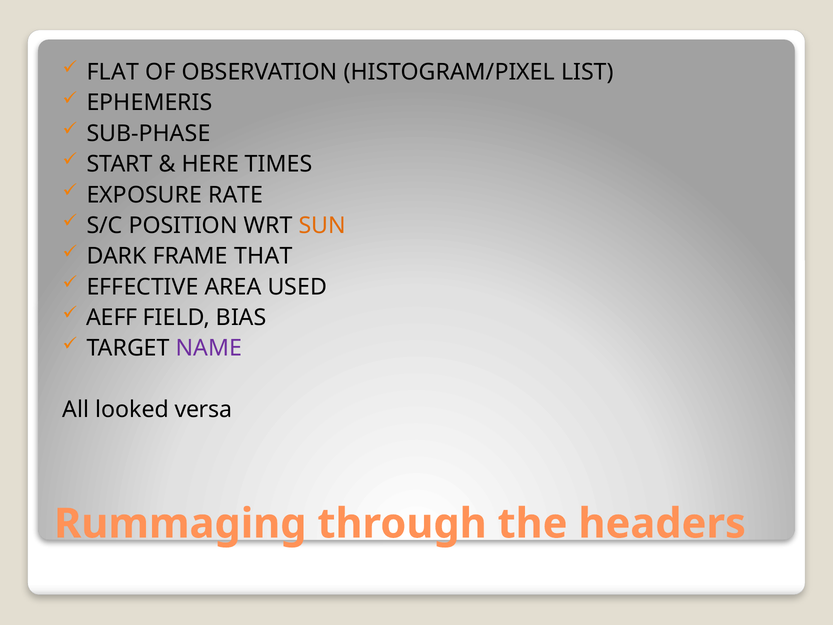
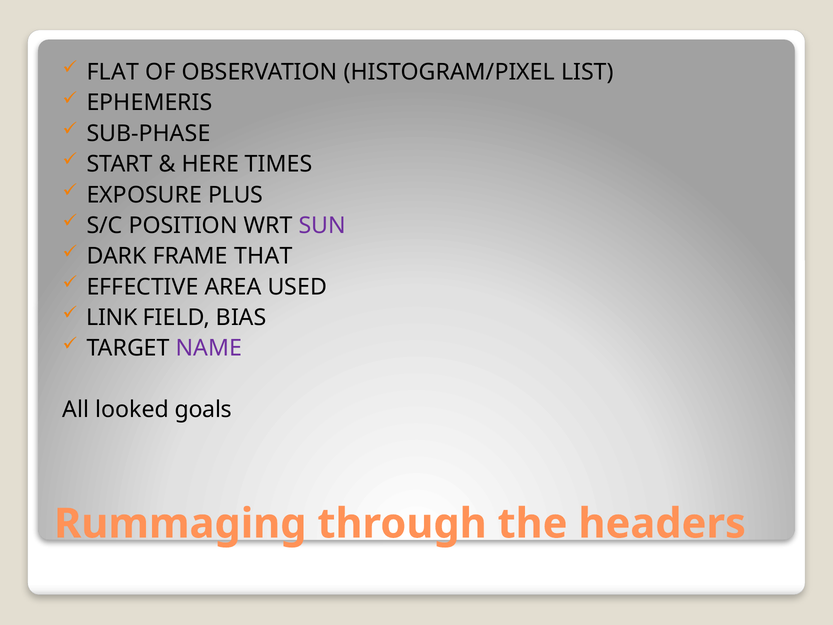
RATE: RATE -> PLUS
SUN colour: orange -> purple
AEFF: AEFF -> LINK
versa: versa -> goals
